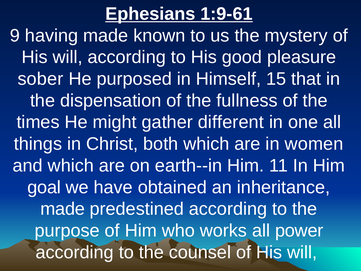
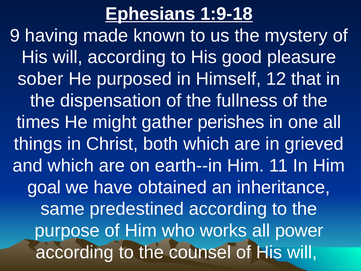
1:9-61: 1:9-61 -> 1:9-18
15: 15 -> 12
different: different -> perishes
women: women -> grieved
made at (63, 209): made -> same
